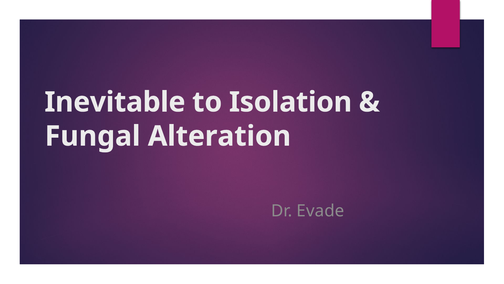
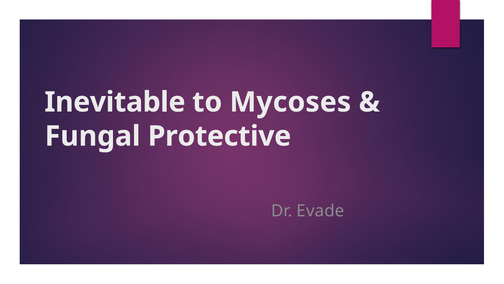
Isolation: Isolation -> Mycoses
Alteration: Alteration -> Protective
